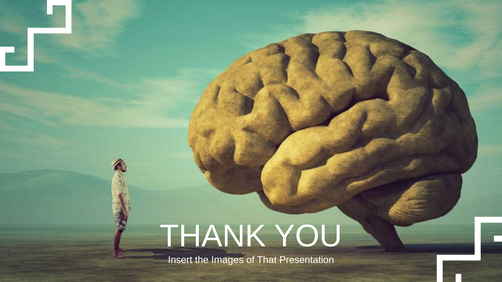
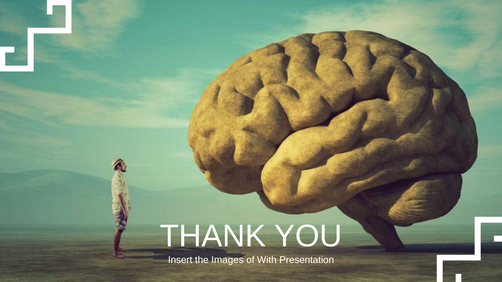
That: That -> With
